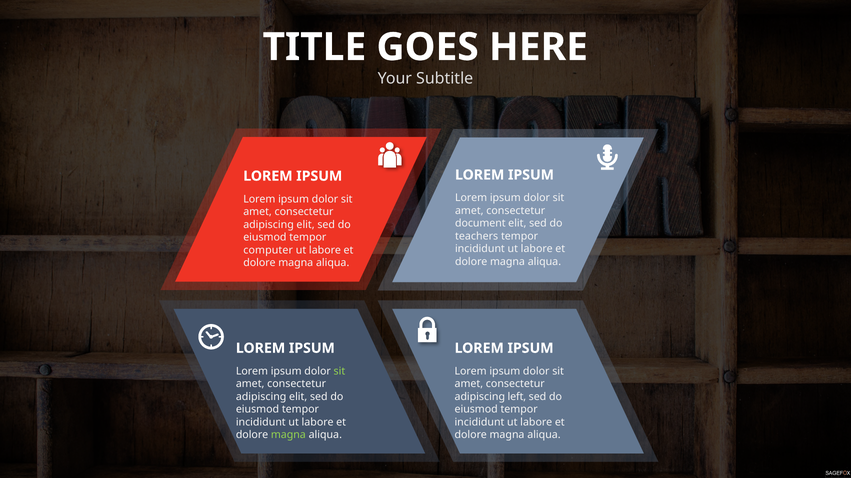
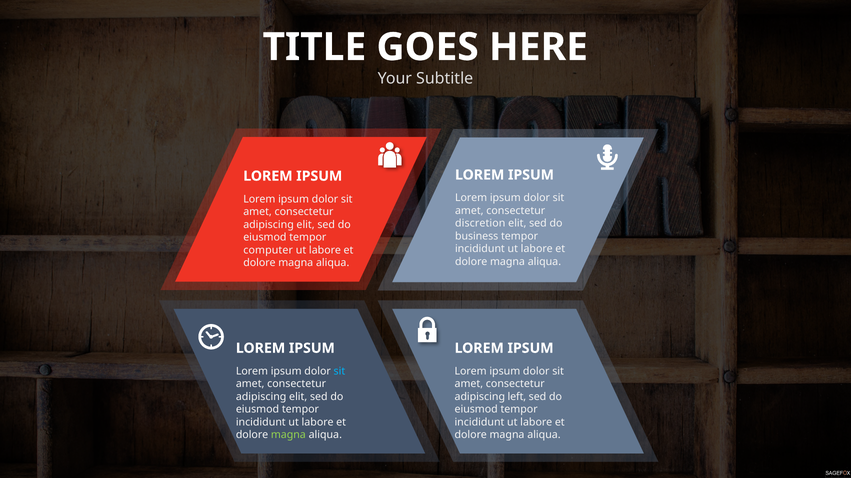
document: document -> discretion
teachers: teachers -> business
sit at (339, 372) colour: light green -> light blue
